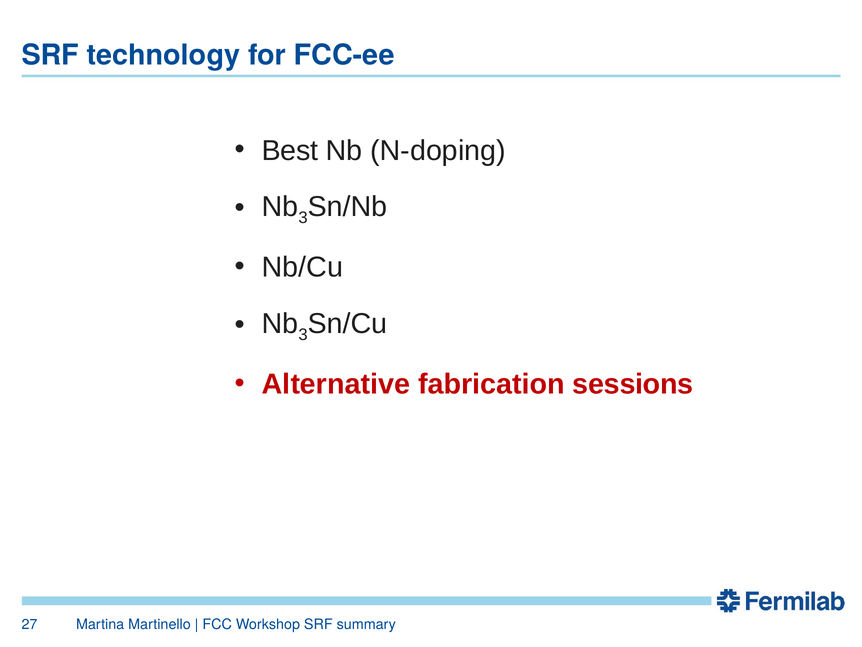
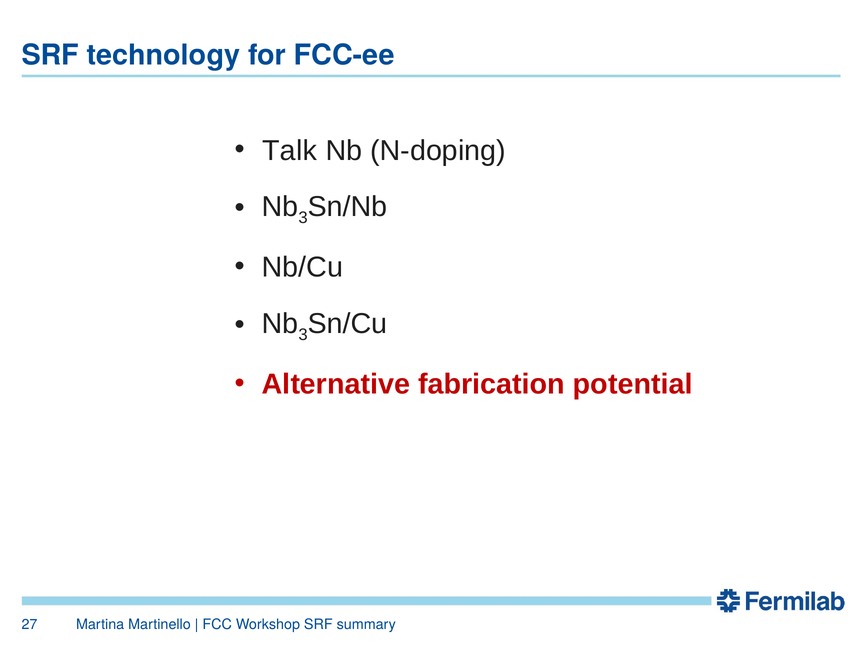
Best: Best -> Talk
sessions: sessions -> potential
